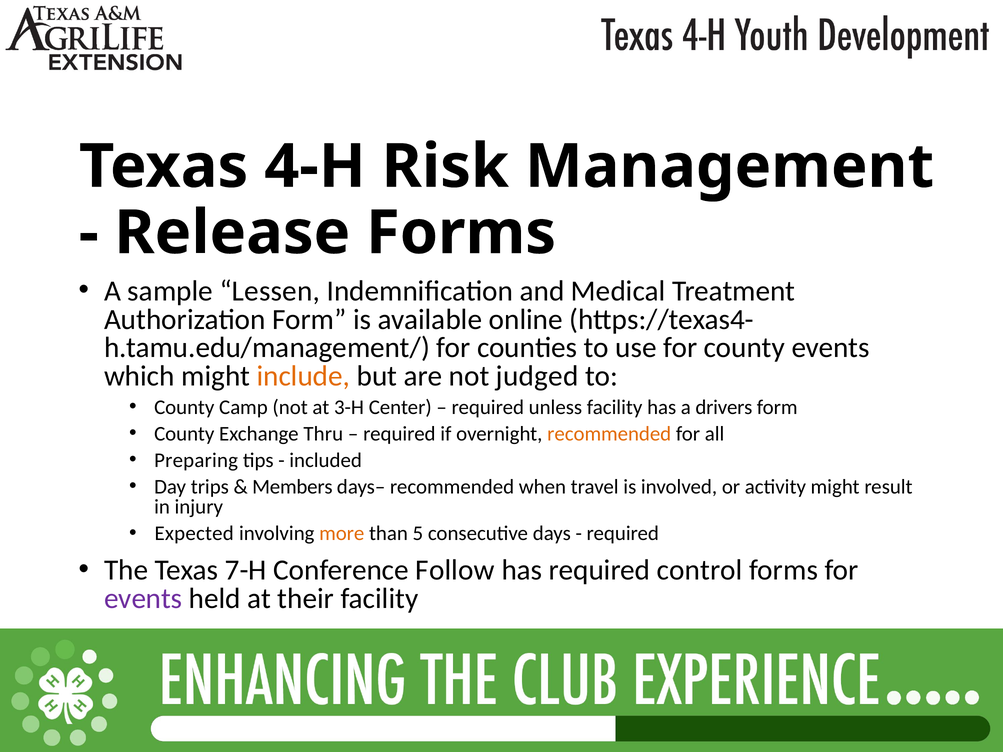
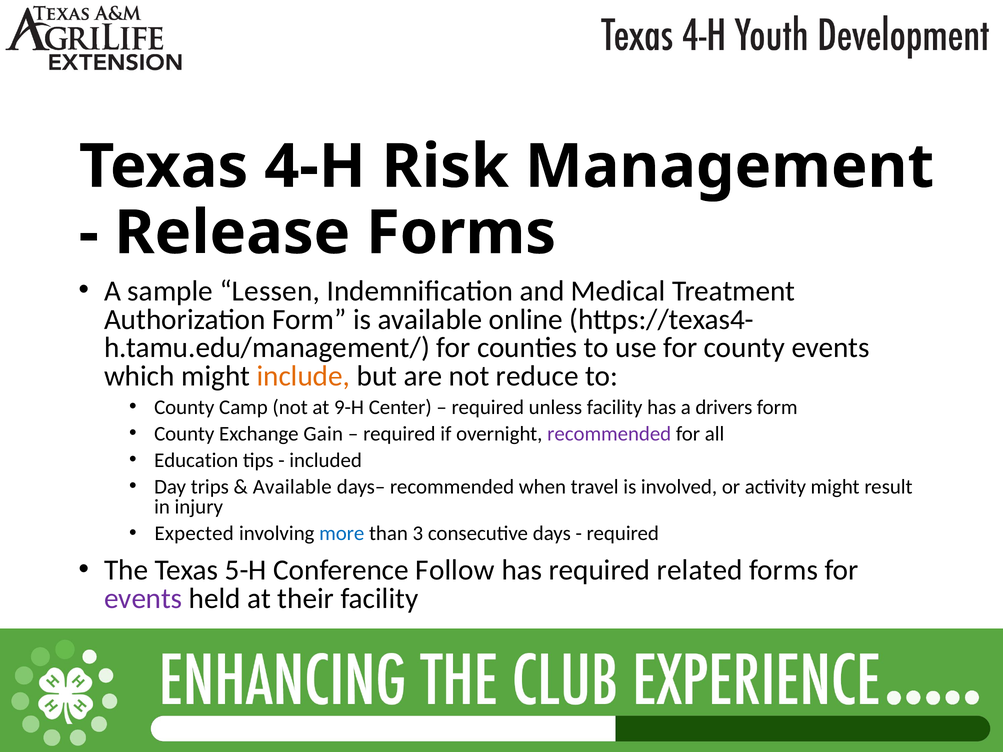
judged: judged -> reduce
3-H: 3-H -> 9-H
Thru: Thru -> Gain
recommended at (609, 434) colour: orange -> purple
Preparing: Preparing -> Education
Members at (292, 487): Members -> Available
more colour: orange -> blue
5: 5 -> 3
7-H: 7-H -> 5-H
control: control -> related
